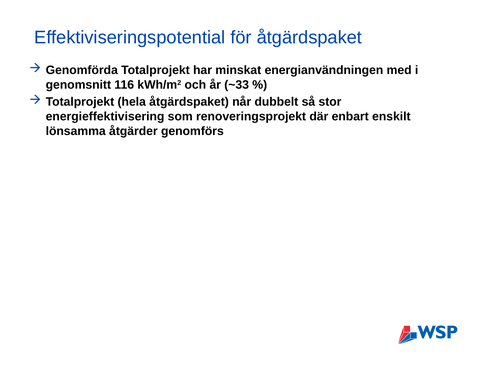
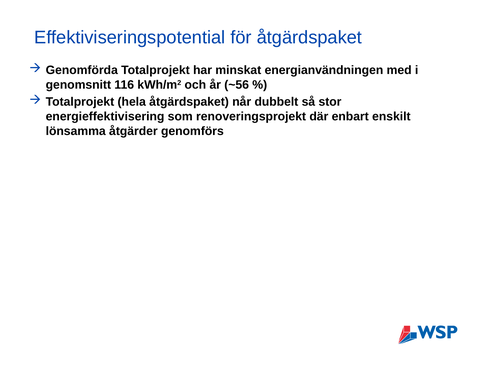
~33: ~33 -> ~56
